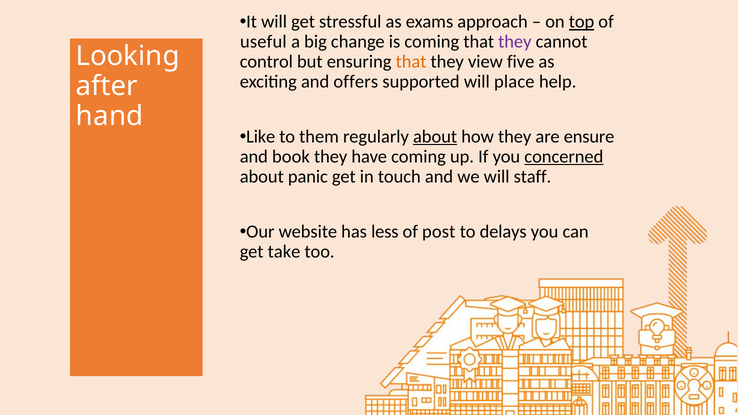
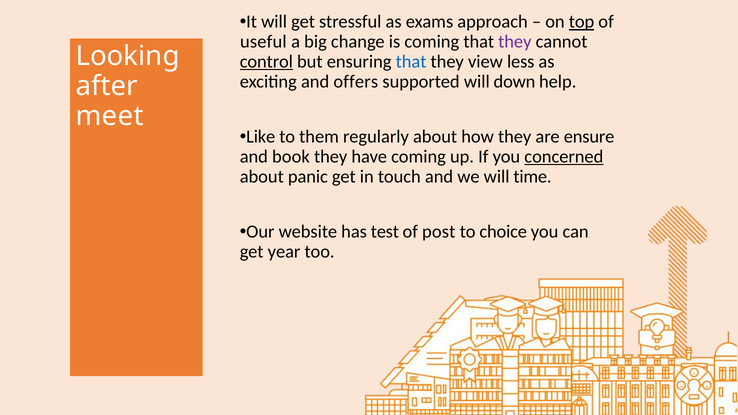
control underline: none -> present
that at (411, 62) colour: orange -> blue
five: five -> less
place: place -> down
hand: hand -> meet
about at (435, 137) underline: present -> none
staff: staff -> time
less: less -> test
delays: delays -> choice
take: take -> year
